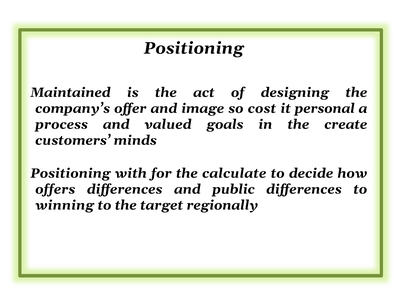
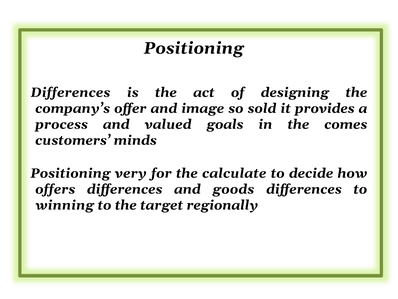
Maintained at (70, 92): Maintained -> Differences
cost: cost -> sold
personal: personal -> provides
create: create -> comes
with: with -> very
public: public -> goods
